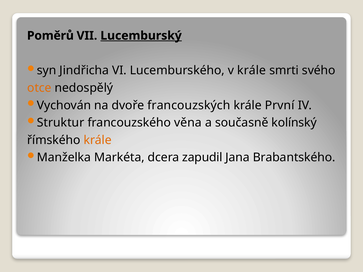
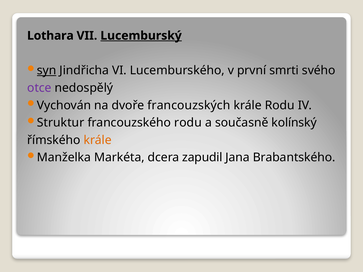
Poměrů: Poměrů -> Lothara
syn underline: none -> present
v krále: krále -> první
otce colour: orange -> purple
krále První: První -> Rodu
francouzského věna: věna -> rodu
